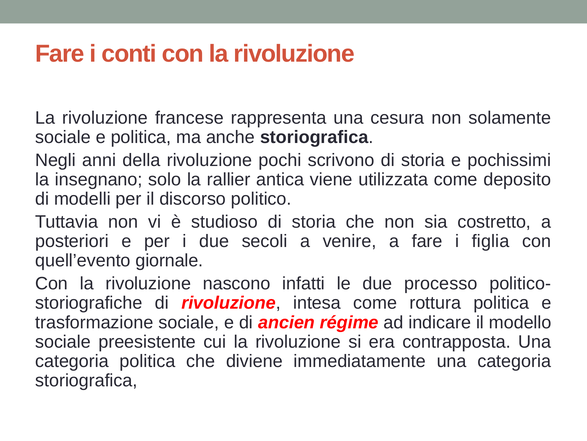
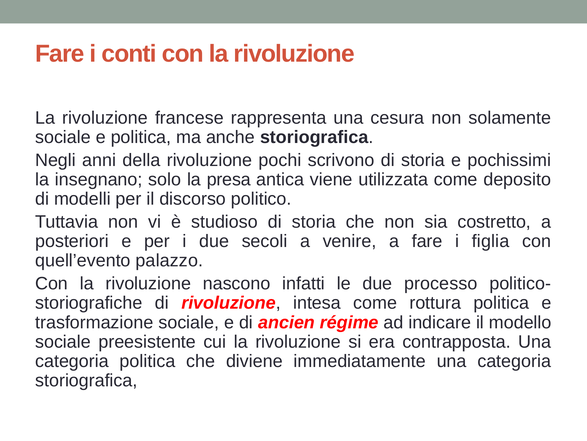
rallier: rallier -> presa
giornale: giornale -> palazzo
